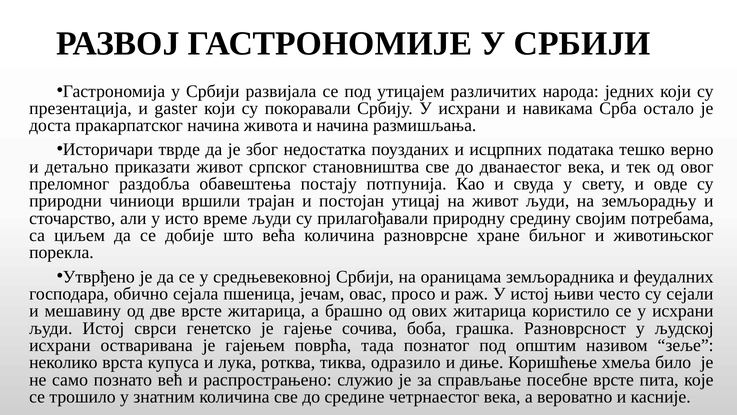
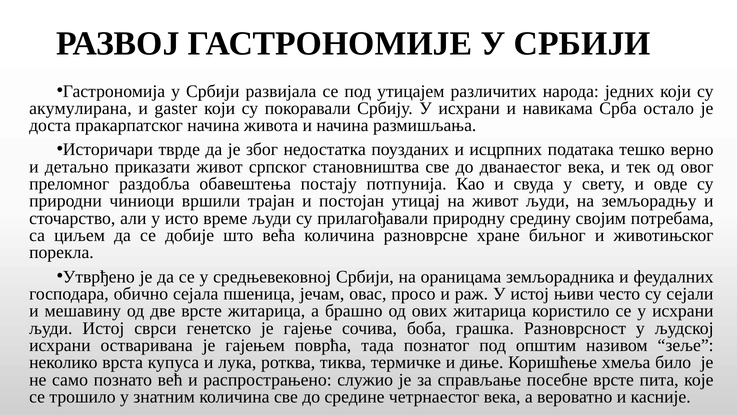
презентација: презентација -> акумулирана
одразило: одразило -> термичке
